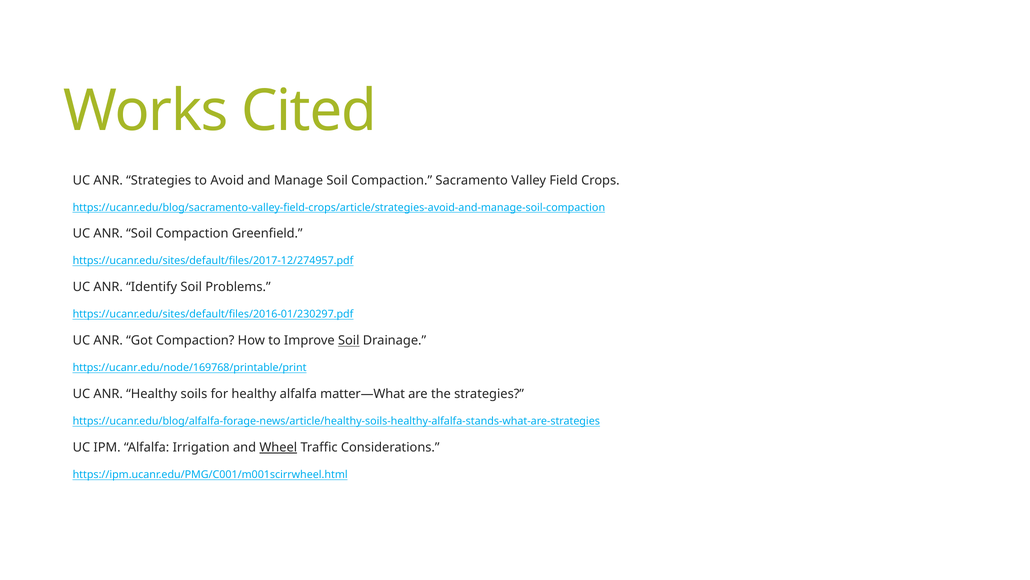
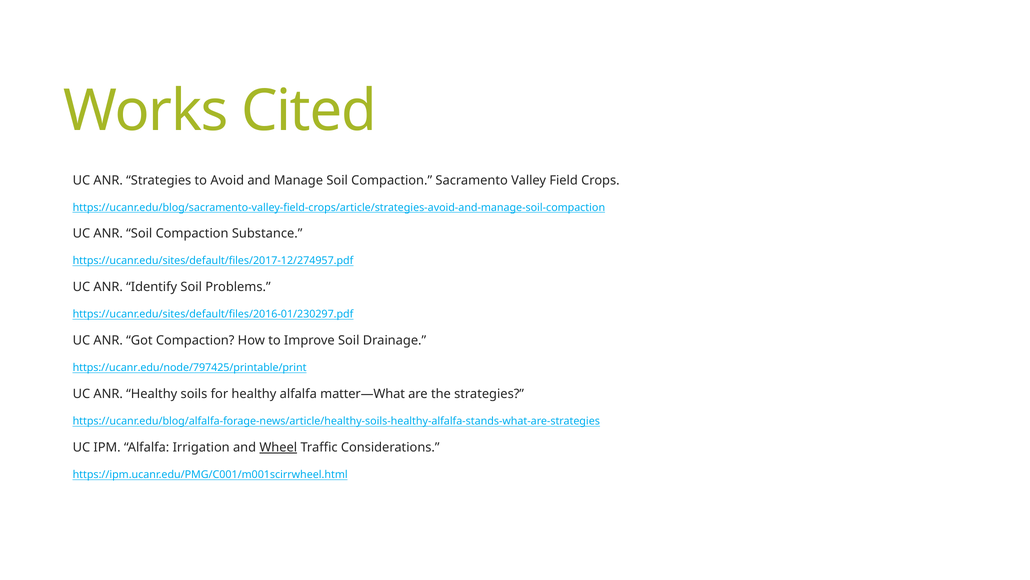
Greenfield: Greenfield -> Substance
Soil at (349, 340) underline: present -> none
https://ucanr.edu/node/169768/printable/print: https://ucanr.edu/node/169768/printable/print -> https://ucanr.edu/node/797425/printable/print
